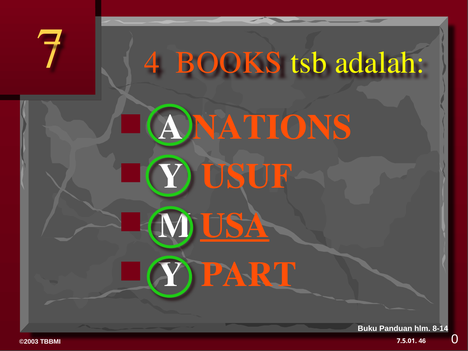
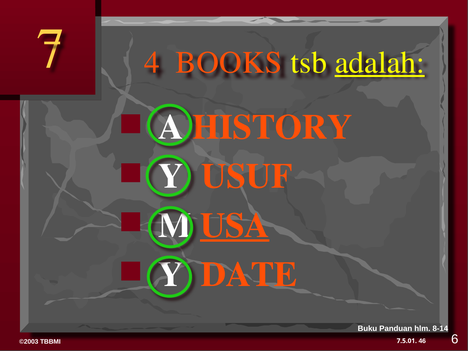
adalah underline: none -> present
NATIONS: NATIONS -> HISTORY
PART: PART -> DATE
0: 0 -> 6
